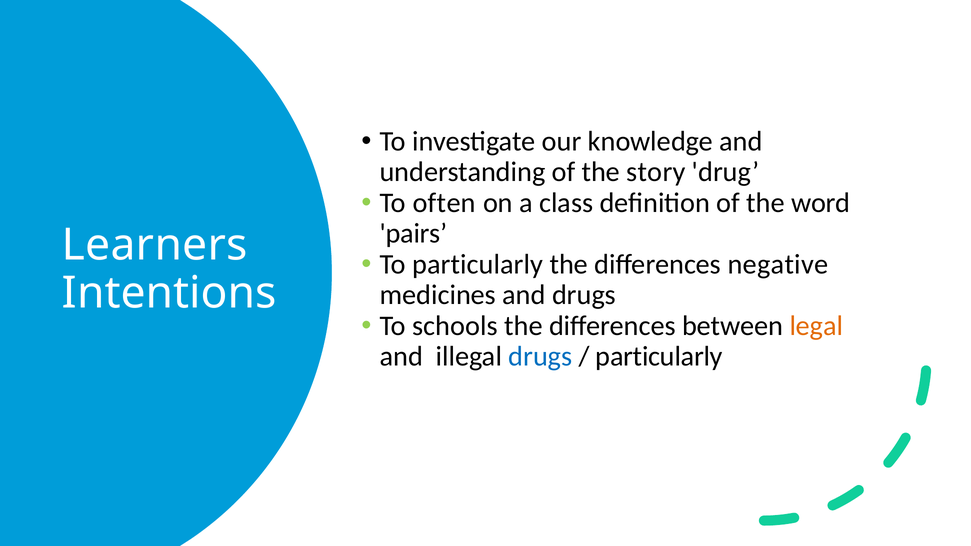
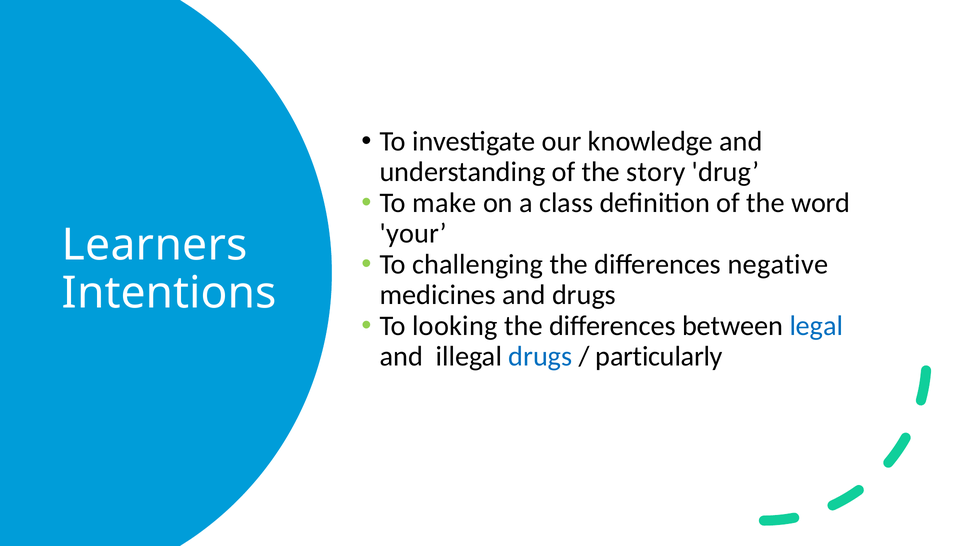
often: often -> make
pairs: pairs -> your
To particularly: particularly -> challenging
schools: schools -> looking
legal colour: orange -> blue
